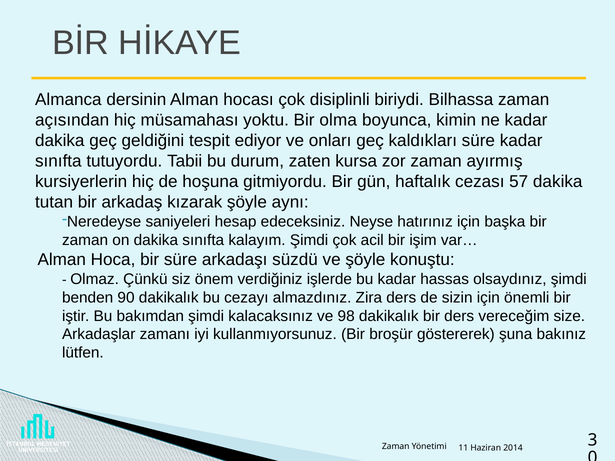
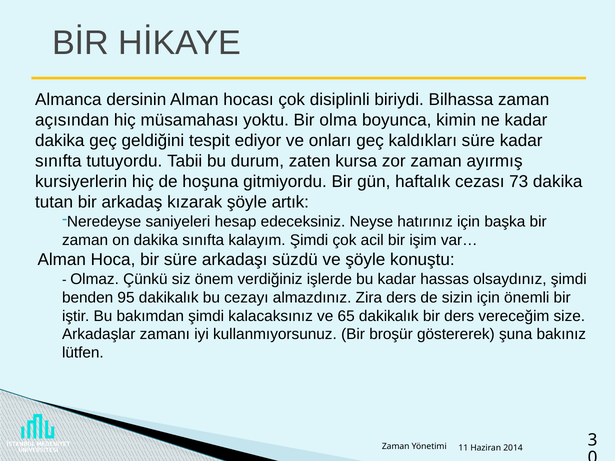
57: 57 -> 73
aynı: aynı -> artık
90: 90 -> 95
98: 98 -> 65
